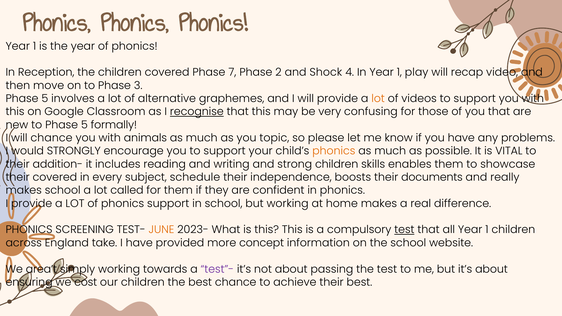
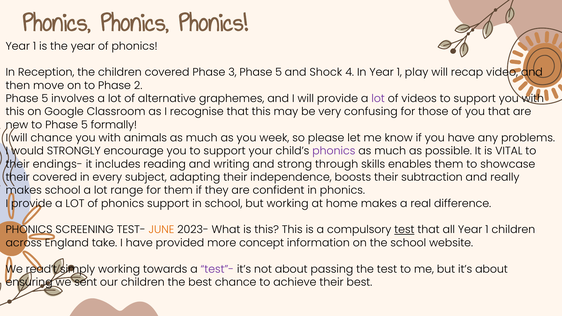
7: 7 -> 3
2 at (278, 72): 2 -> 5
3: 3 -> 2
lot at (378, 99) colour: orange -> purple
recognise underline: present -> none
topic: topic -> week
phonics at (334, 151) colour: orange -> purple
addition-: addition- -> endings-
strong children: children -> through
schedule: schedule -> adapting
documents: documents -> subtraction
called: called -> range
area’t: area’t -> read’t
cost: cost -> sent
